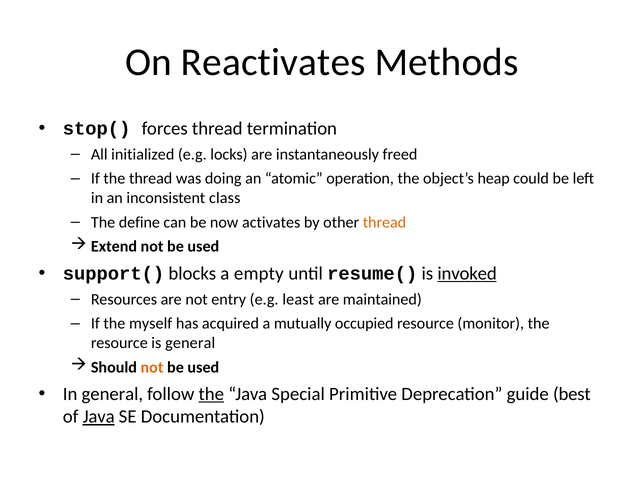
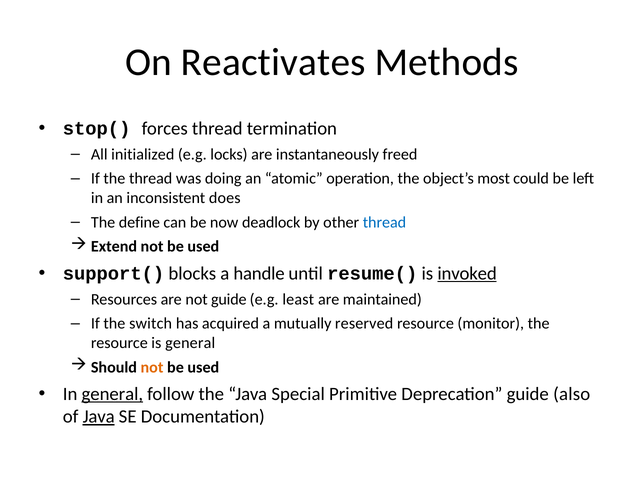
heap: heap -> most
class: class -> does
activates: activates -> deadlock
thread at (384, 222) colour: orange -> blue
empty: empty -> handle
not entry: entry -> guide
myself: myself -> switch
occupied: occupied -> reserved
general at (112, 394) underline: none -> present
the at (211, 394) underline: present -> none
best: best -> also
